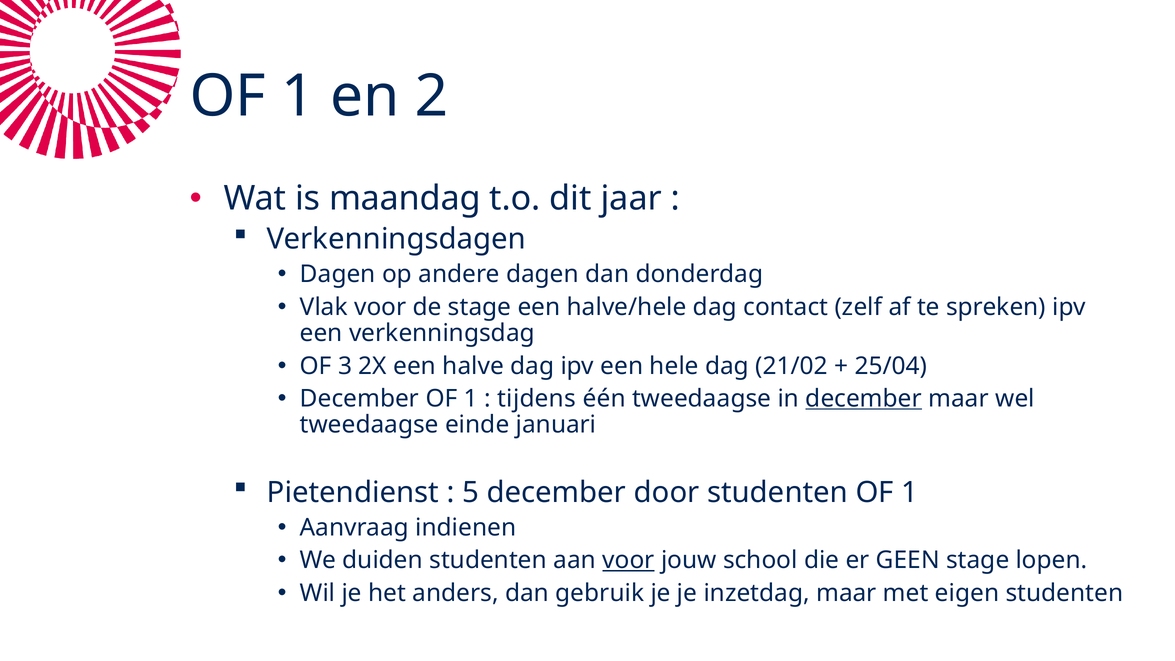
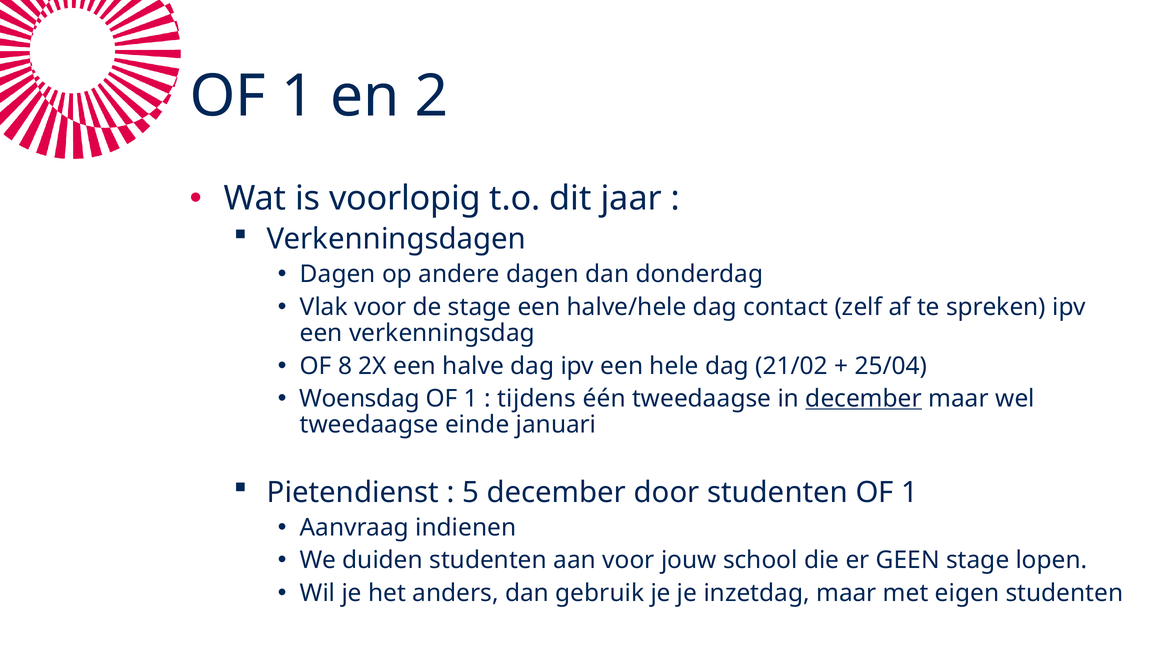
maandag: maandag -> voorlopig
3: 3 -> 8
December at (359, 398): December -> Woensdag
voor at (628, 560) underline: present -> none
